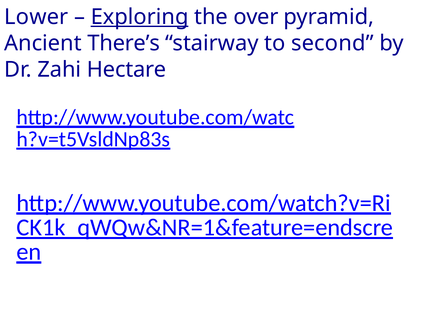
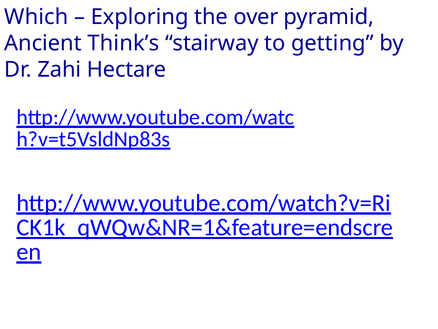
Lower: Lower -> Which
Exploring underline: present -> none
There’s: There’s -> Think’s
second: second -> getting
